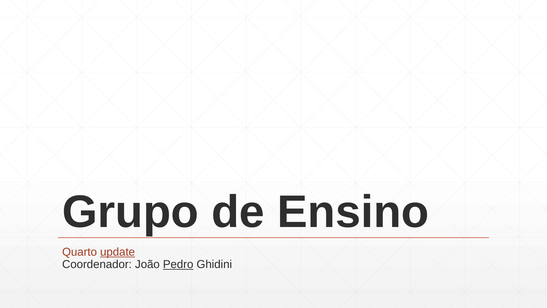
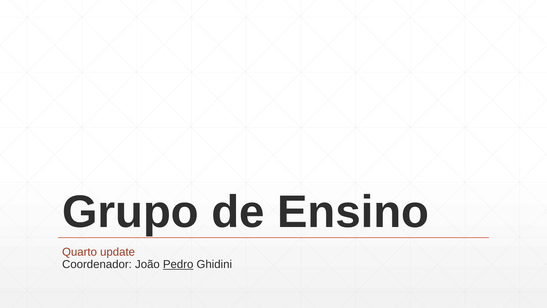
update underline: present -> none
